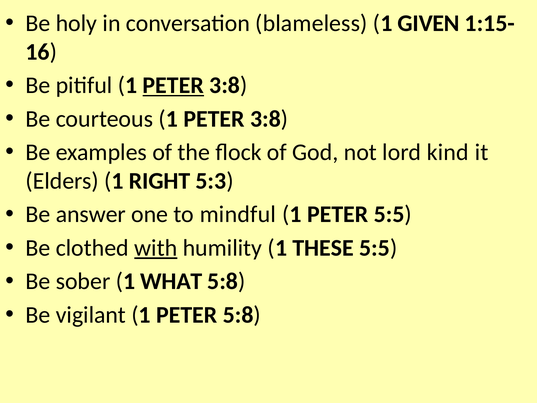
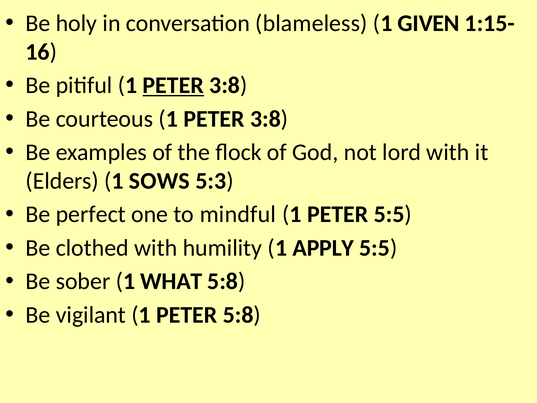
lord kind: kind -> with
RIGHT: RIGHT -> SOWS
answer: answer -> perfect
with at (156, 248) underline: present -> none
THESE: THESE -> APPLY
